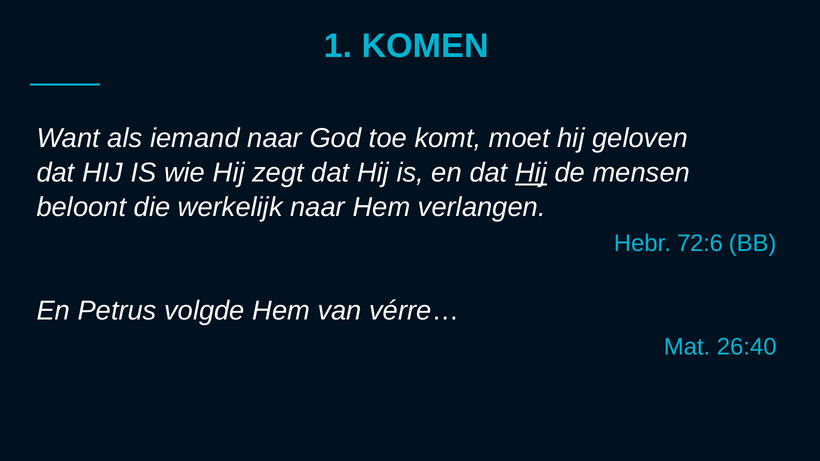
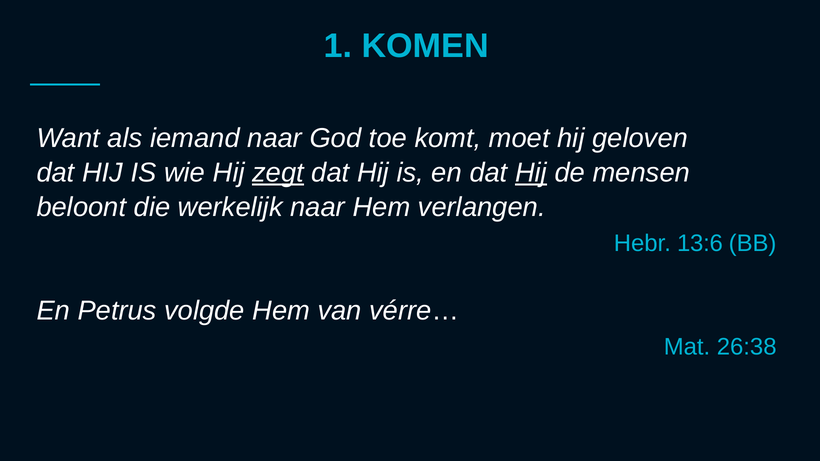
zegt underline: none -> present
72:6: 72:6 -> 13:6
26:40: 26:40 -> 26:38
